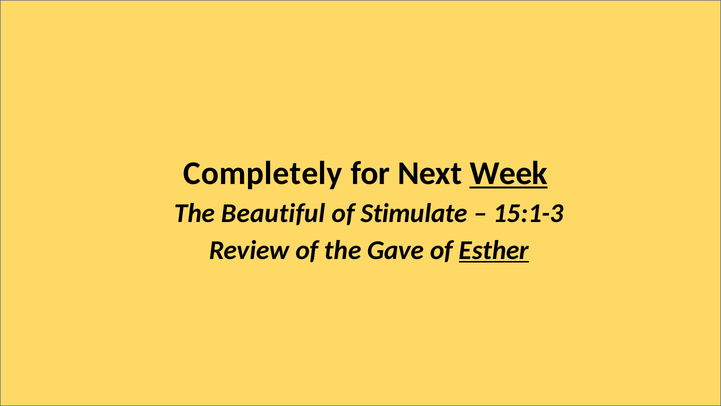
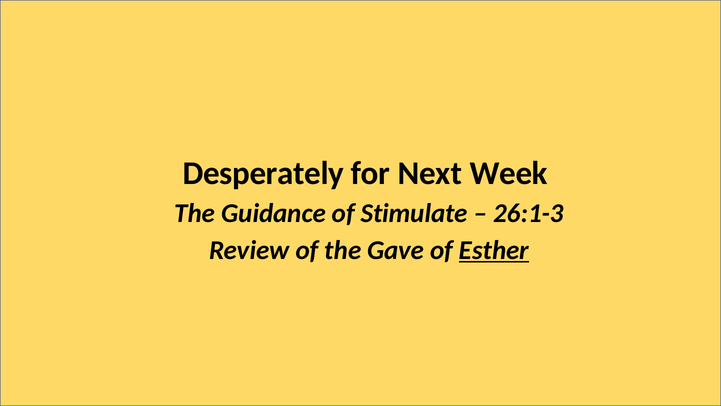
Completely: Completely -> Desperately
Week underline: present -> none
Beautiful: Beautiful -> Guidance
15:1-3: 15:1-3 -> 26:1-3
